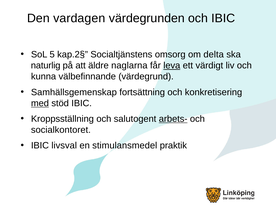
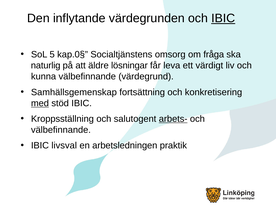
vardagen: vardagen -> inflytande
IBIC at (223, 18) underline: none -> present
kap.2§: kap.2§ -> kap.0§
delta: delta -> fråga
naglarna: naglarna -> lösningar
leva underline: present -> none
socialkontoret at (61, 130): socialkontoret -> välbefinnande
stimulansmedel: stimulansmedel -> arbetsledningen
